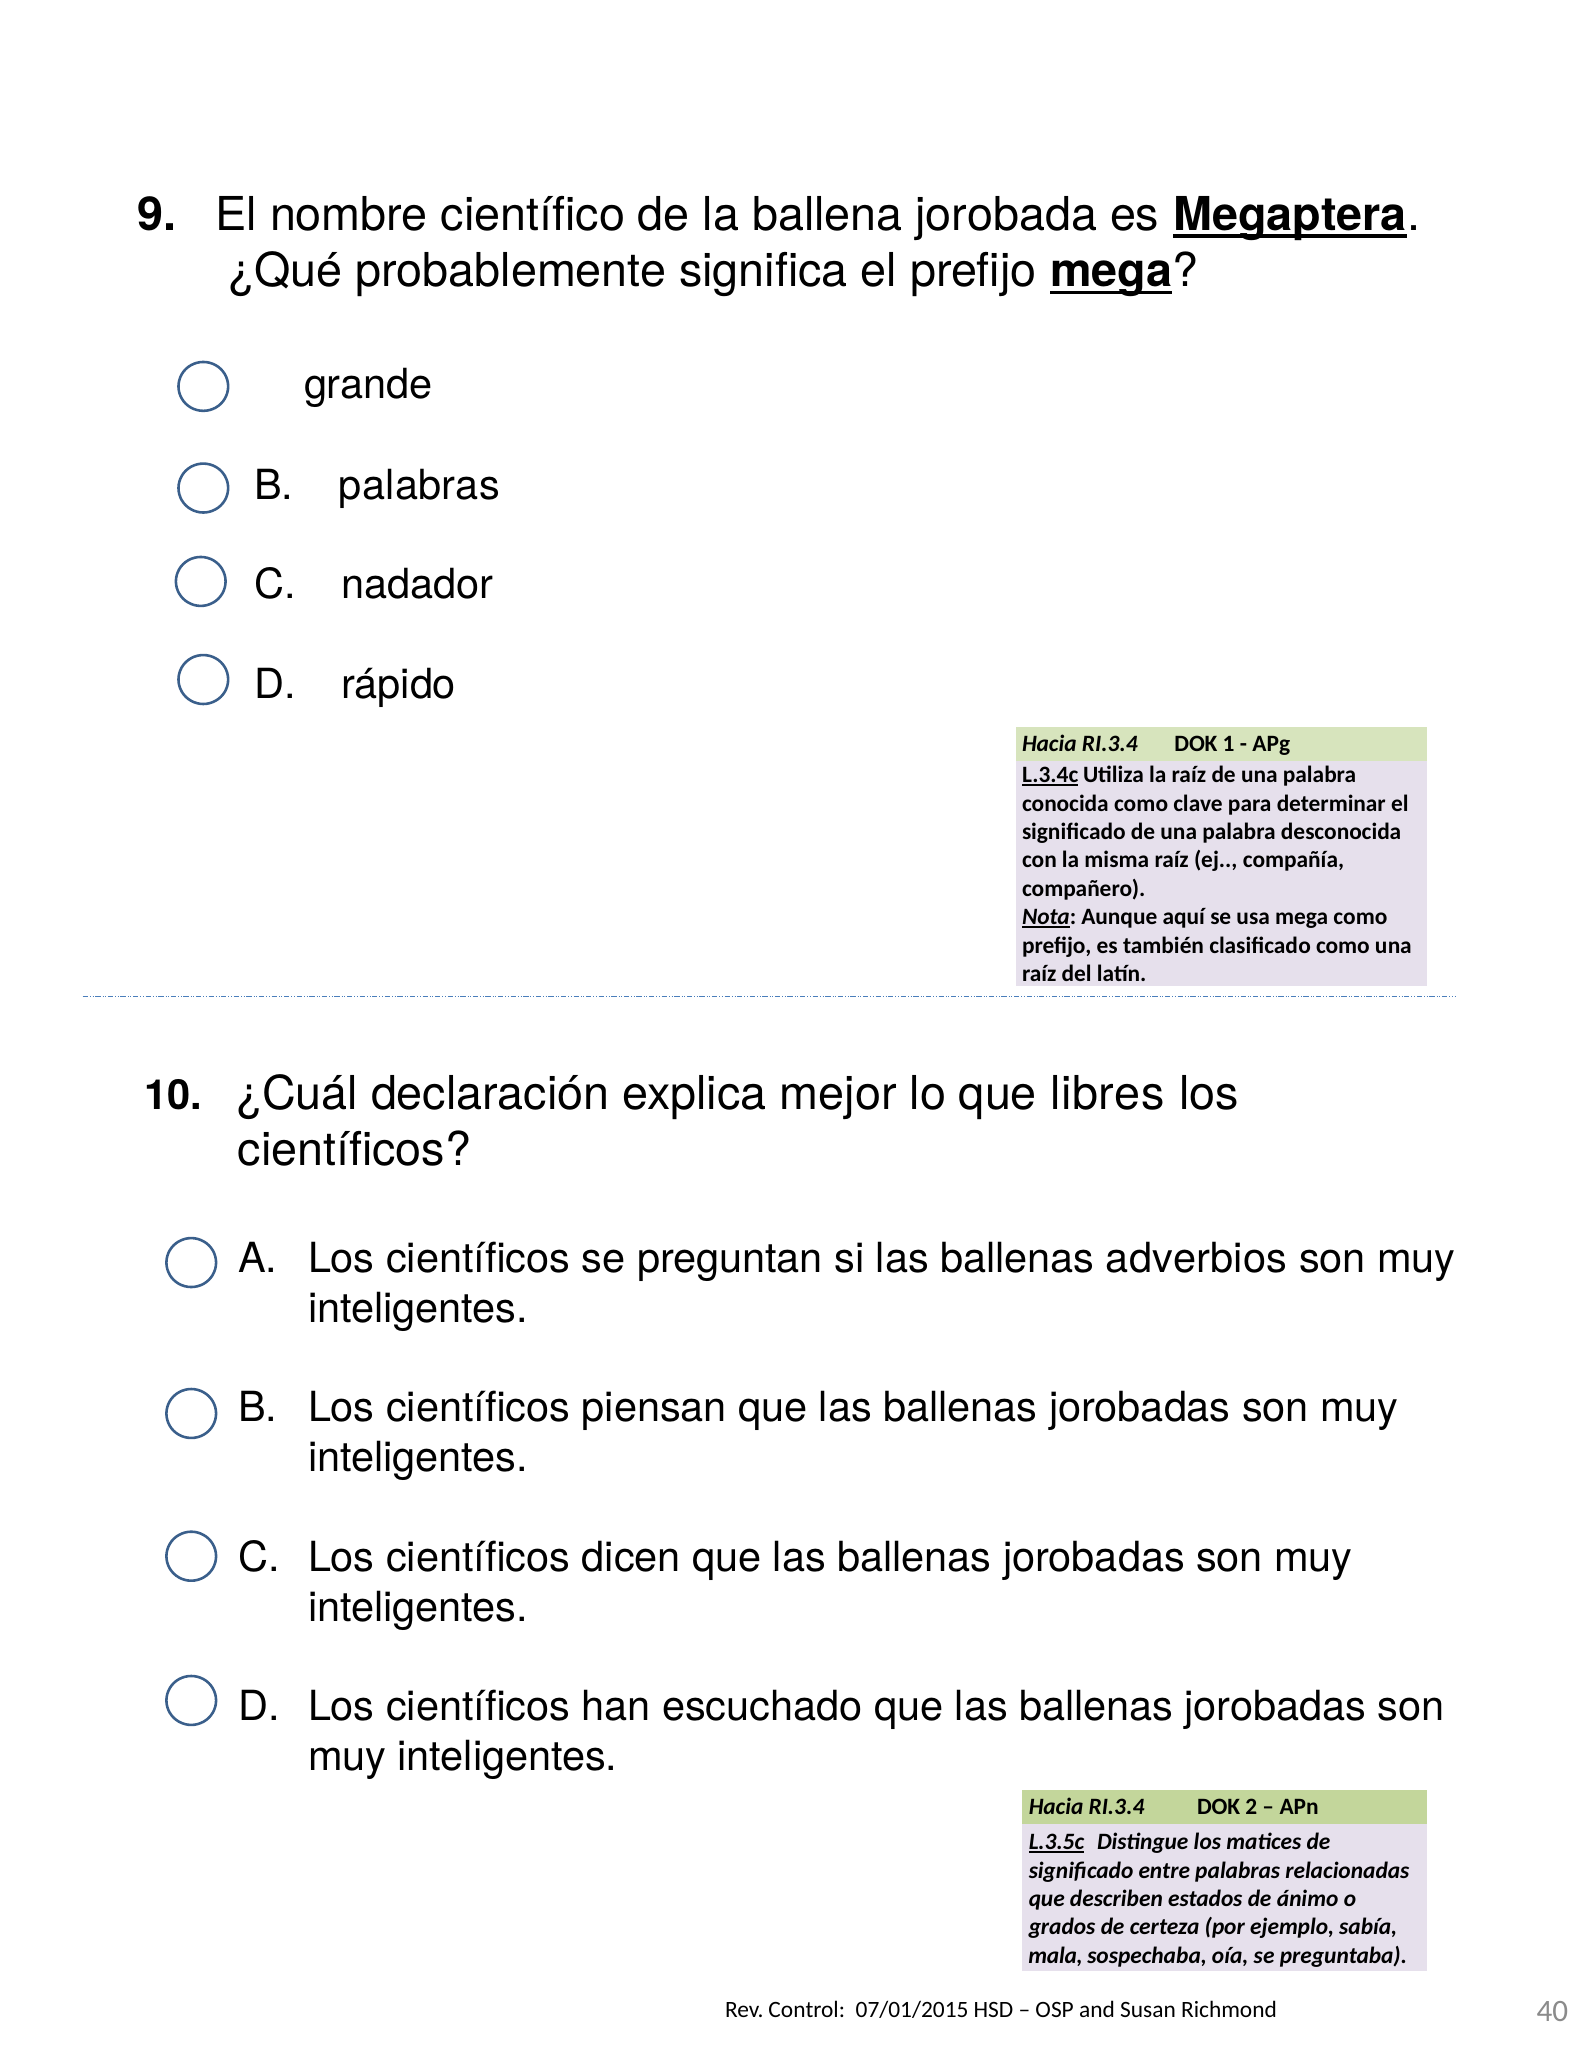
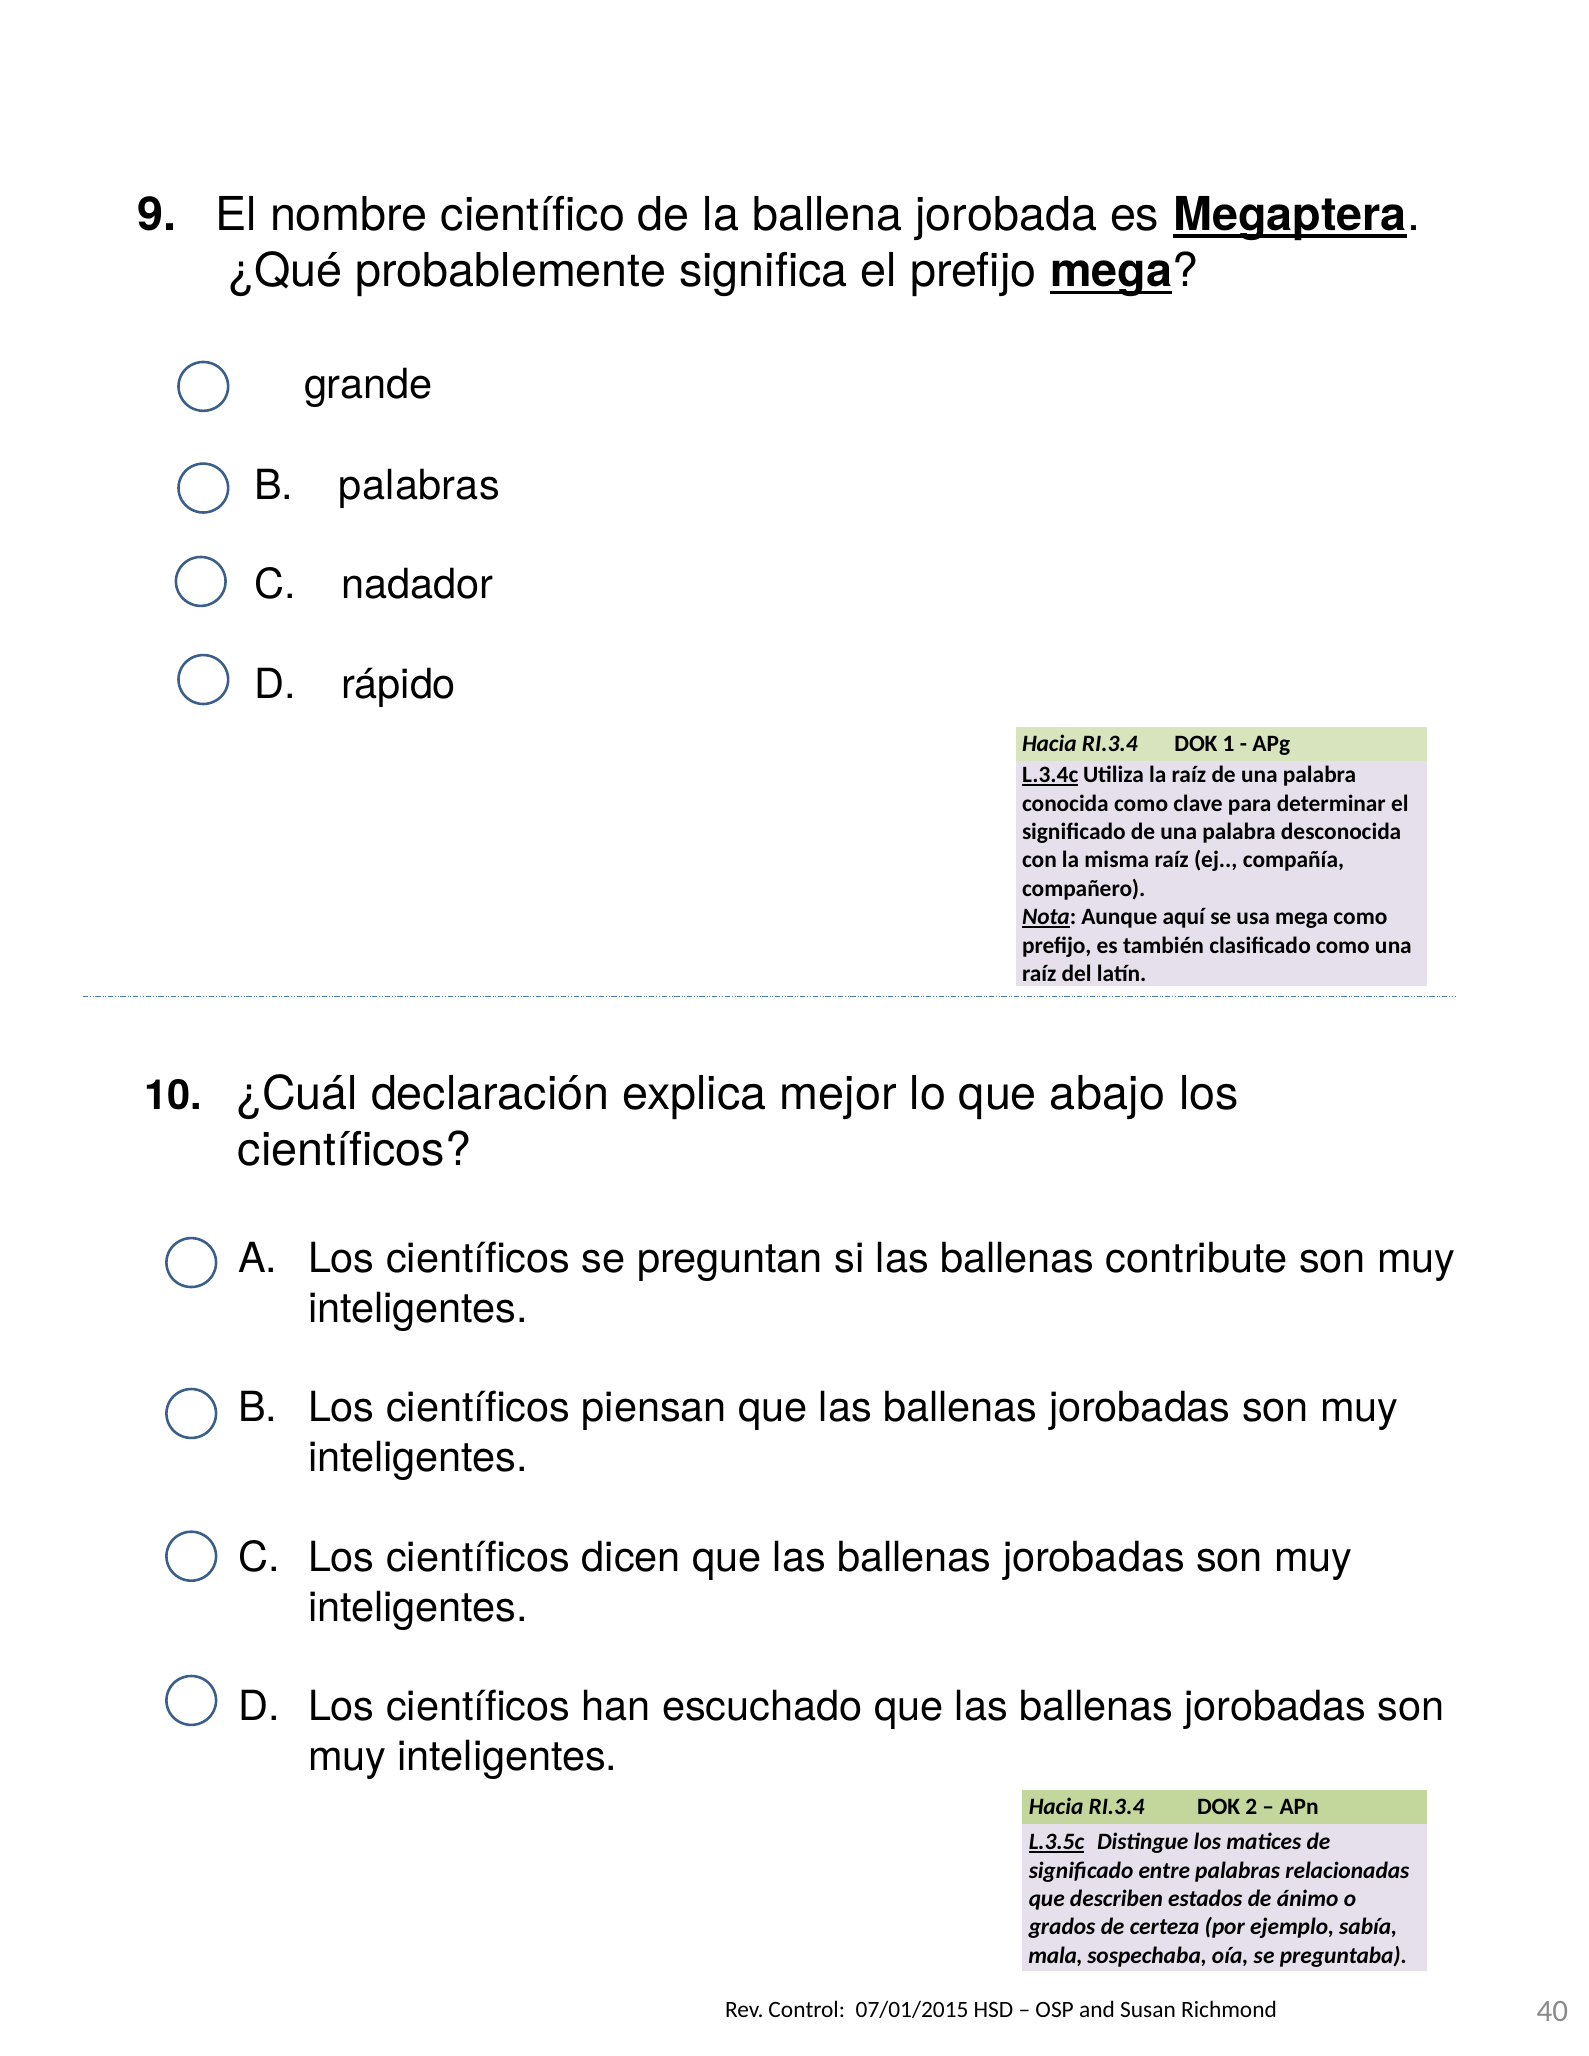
libres: libres -> abajo
adverbios: adverbios -> contribute
